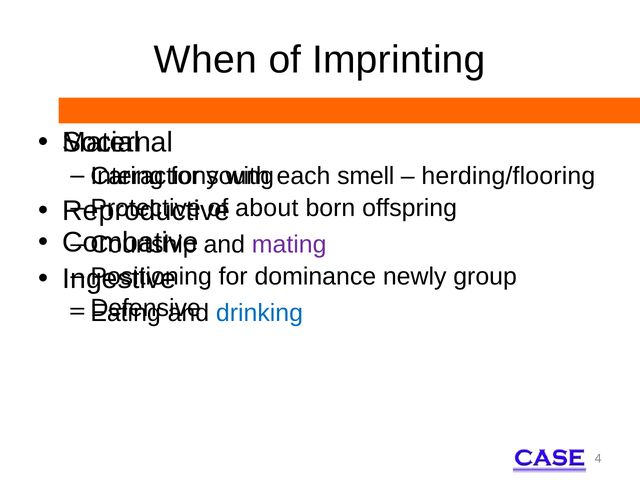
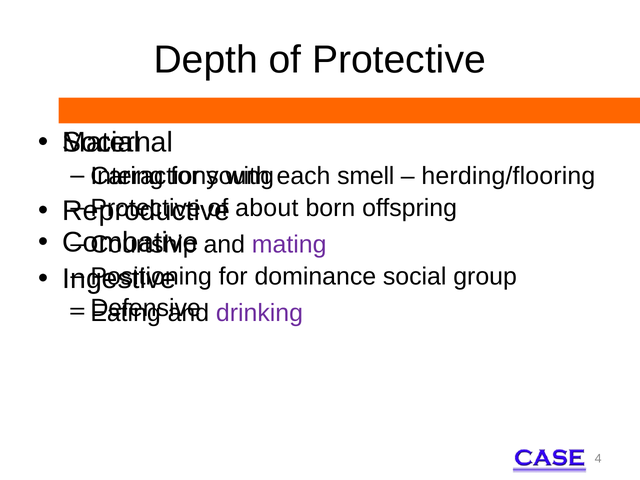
When: When -> Depth
of Imprinting: Imprinting -> Protective
dominance newly: newly -> social
drinking colour: blue -> purple
